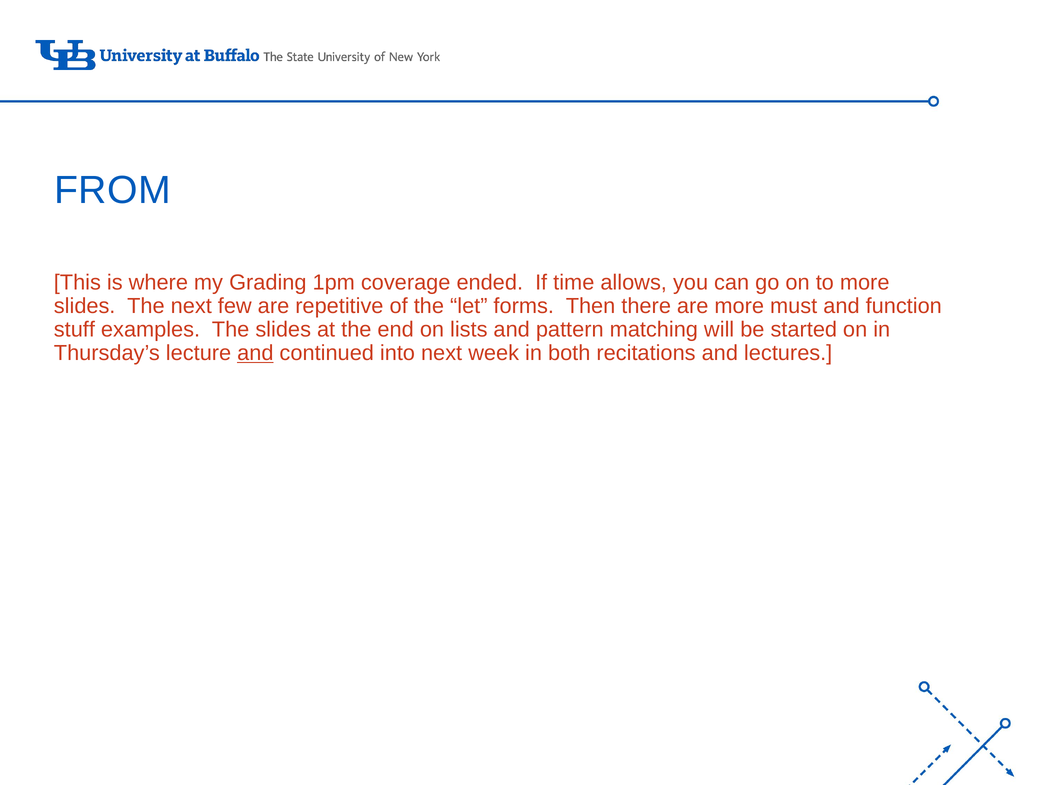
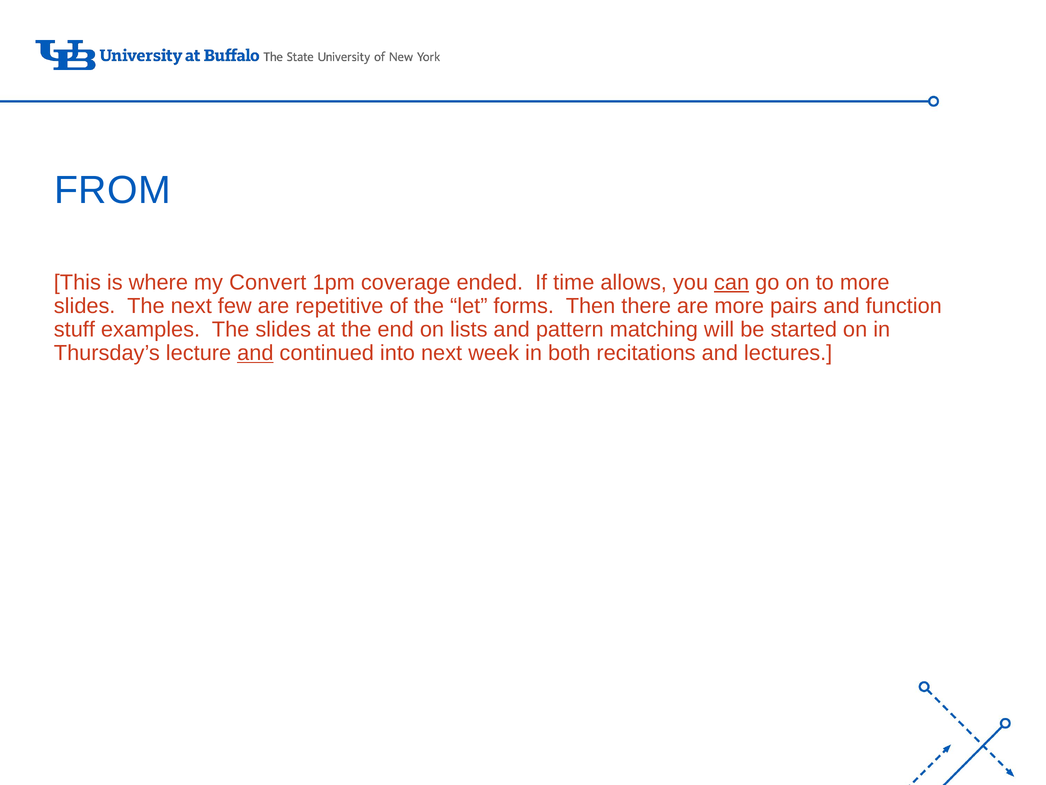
Grading: Grading -> Convert
can underline: none -> present
must: must -> pairs
